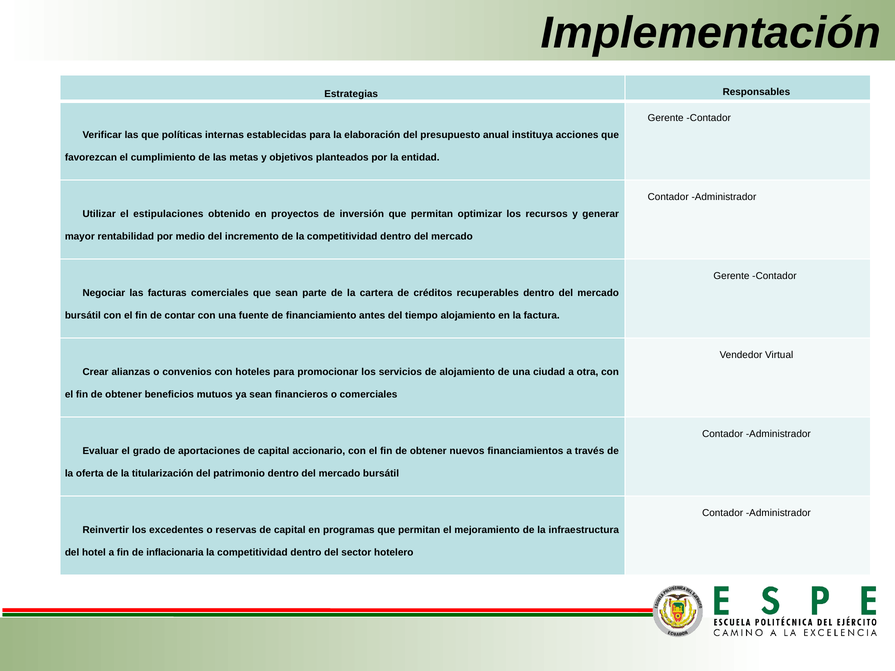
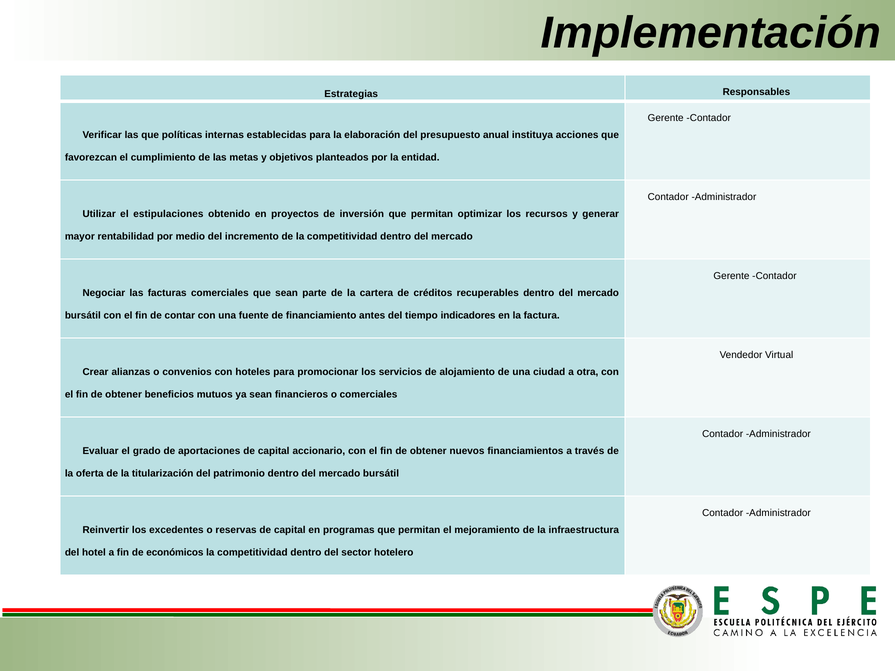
tiempo alojamiento: alojamiento -> indicadores
inflacionaria: inflacionaria -> económicos
